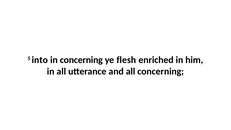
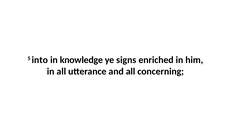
in concerning: concerning -> knowledge
flesh: flesh -> signs
